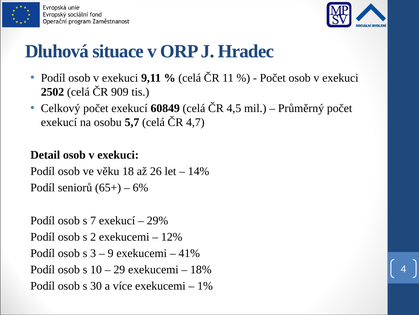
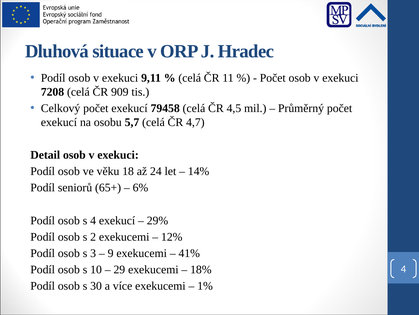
2502: 2502 -> 7208
60849: 60849 -> 79458
26: 26 -> 24
s 7: 7 -> 4
